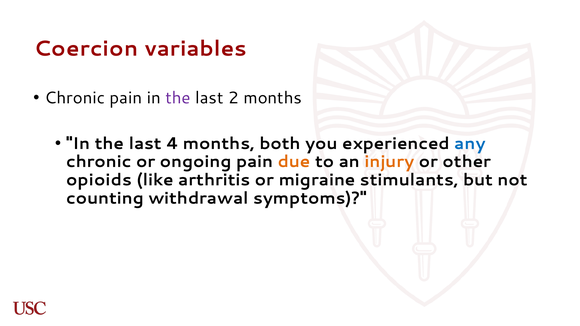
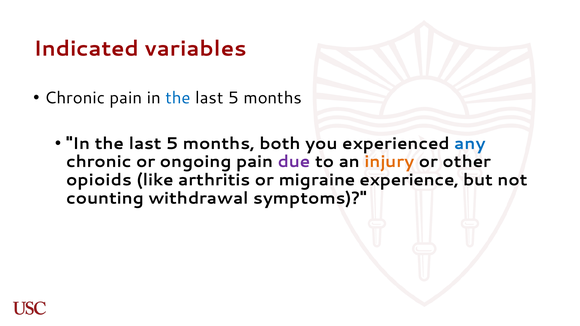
Coercion: Coercion -> Indicated
the at (178, 98) colour: purple -> blue
2 at (233, 98): 2 -> 5
4 at (172, 144): 4 -> 5
due colour: orange -> purple
stimulants: stimulants -> experience
